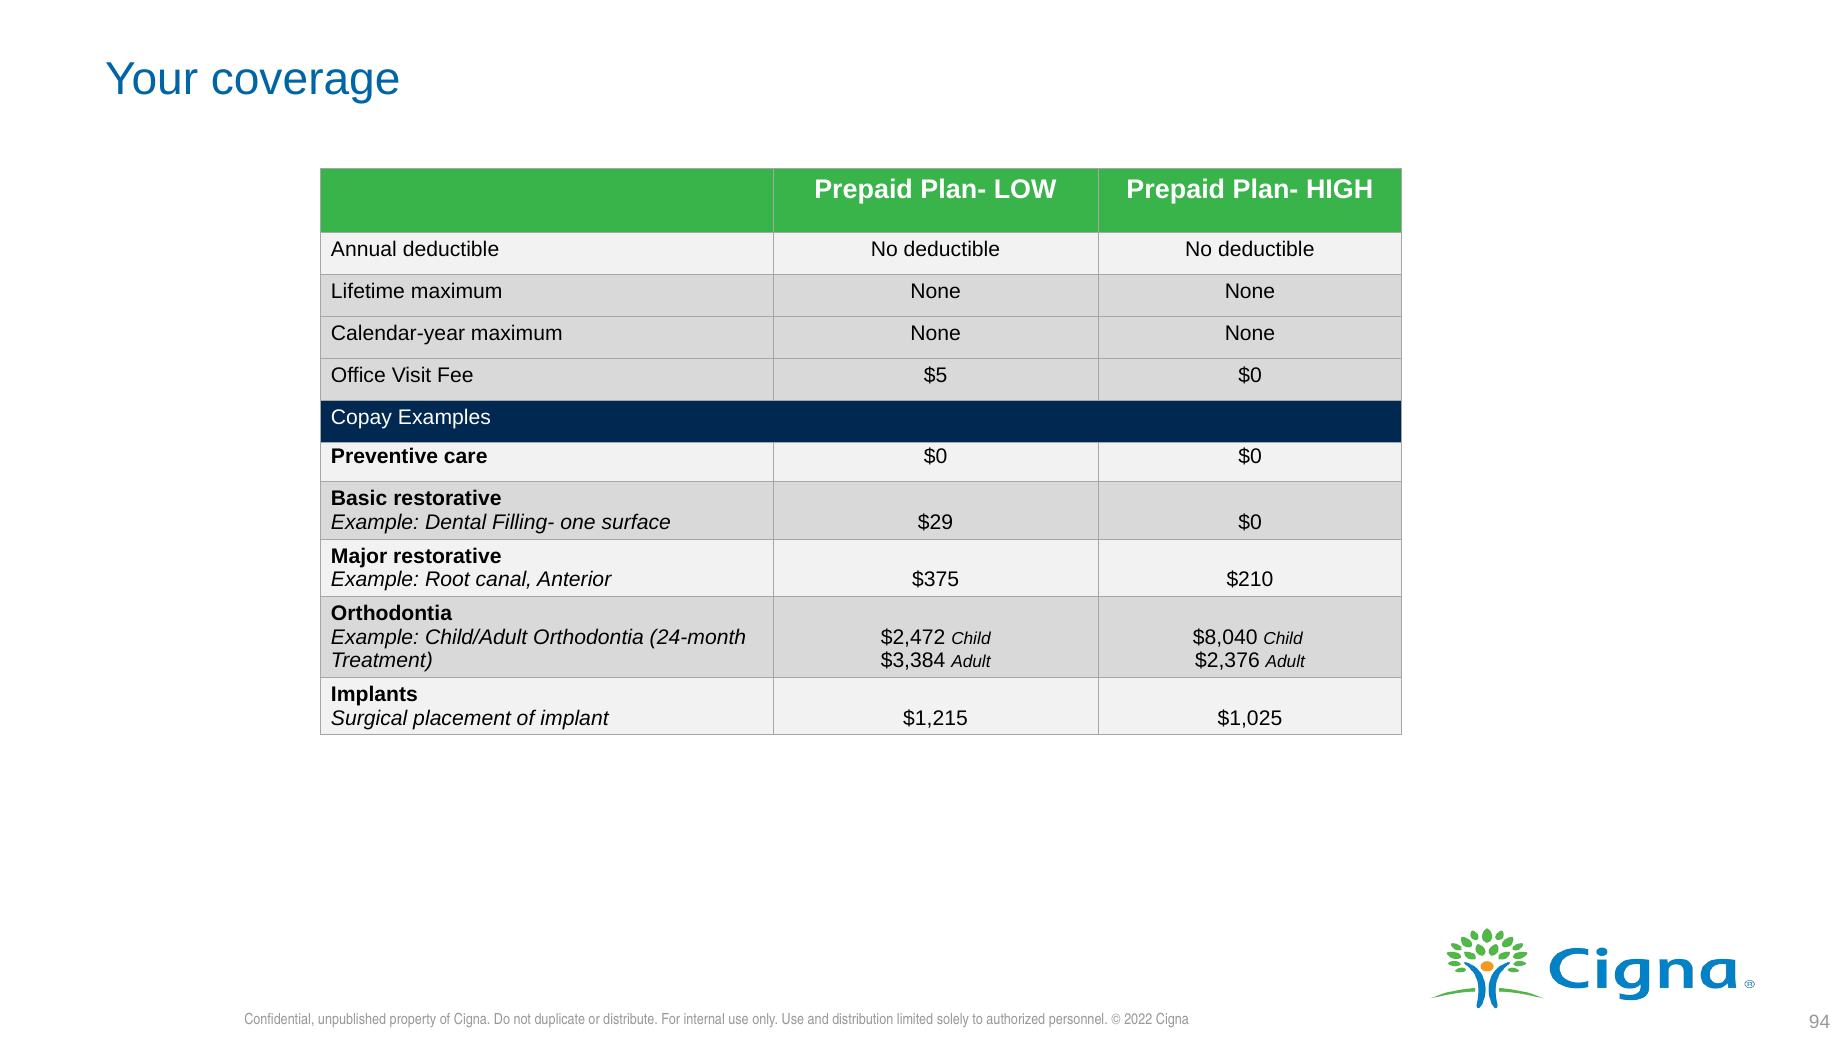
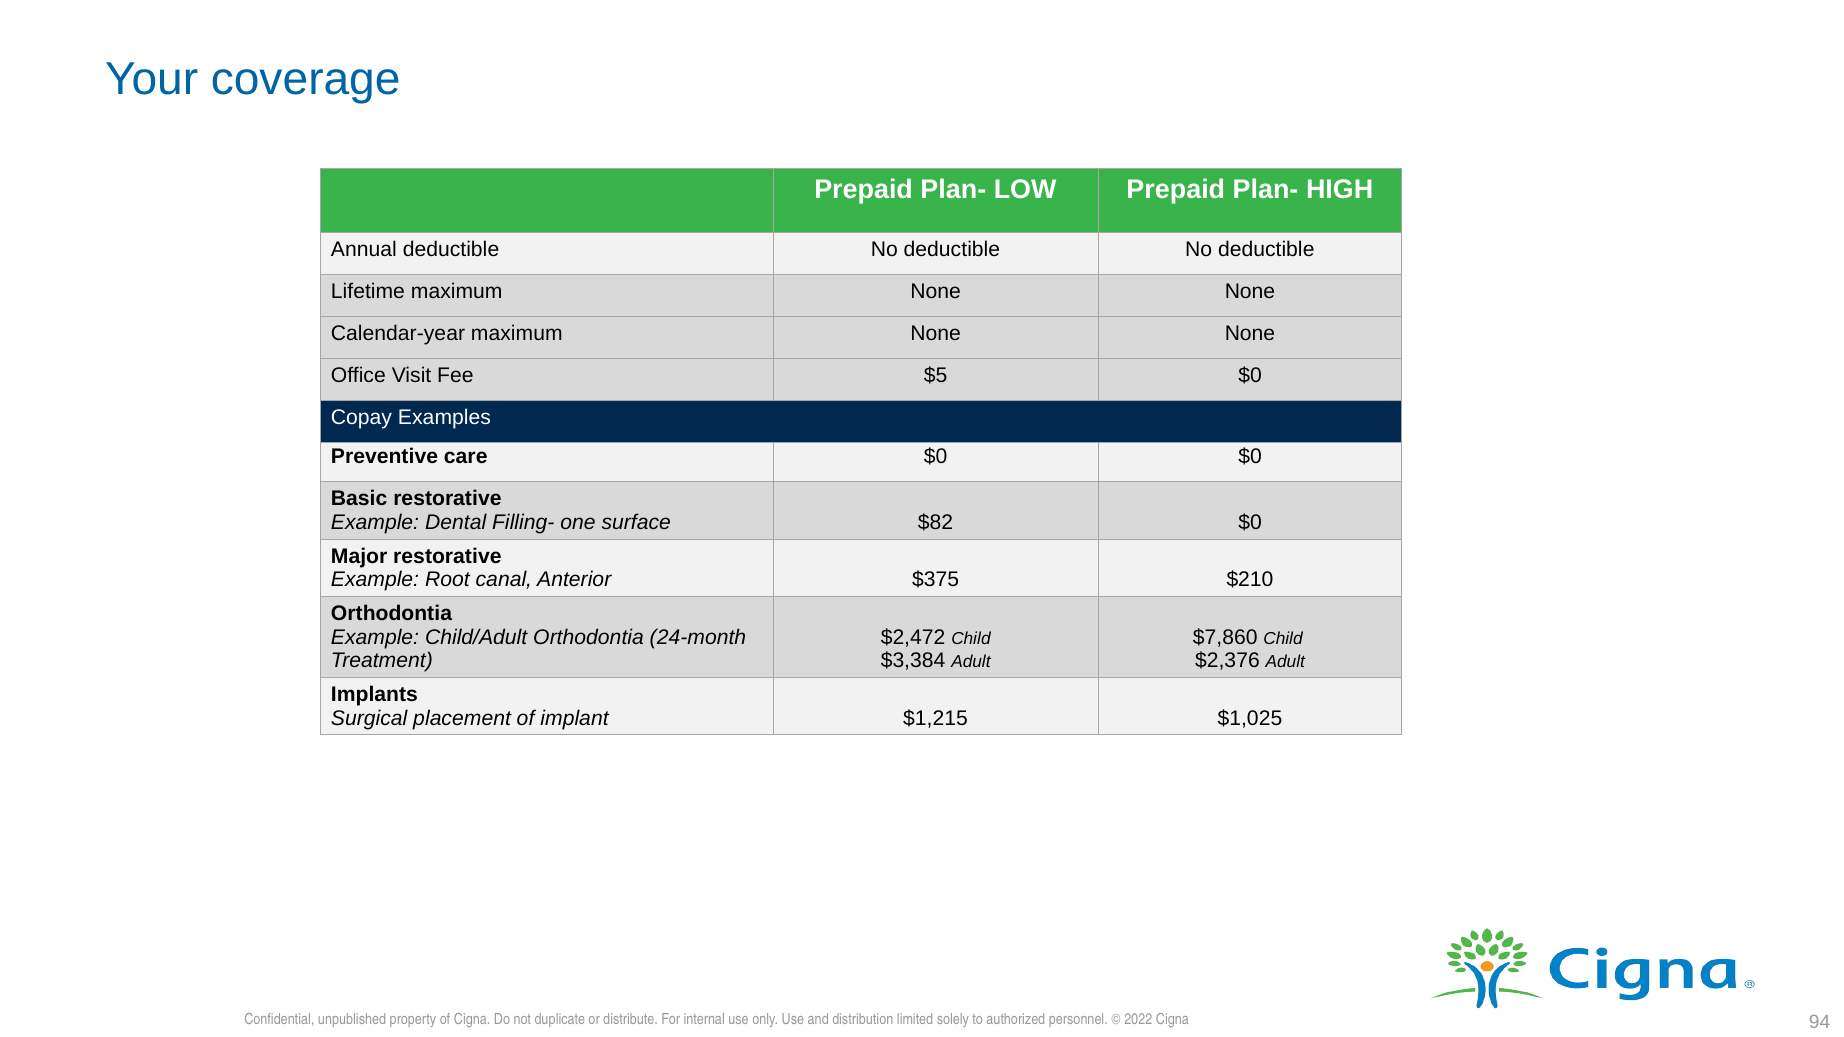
$29: $29 -> $82
$8,040: $8,040 -> $7,860
